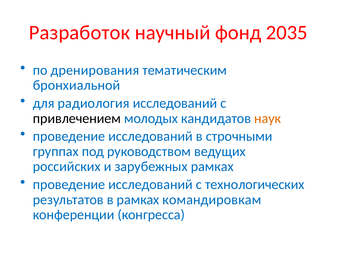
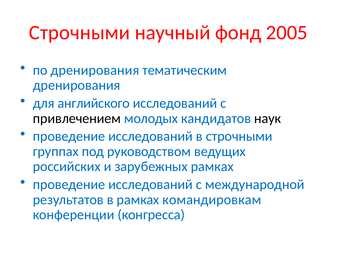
Разработок at (80, 33): Разработок -> Строчными
2035: 2035 -> 2005
бронхиальной at (77, 85): бронхиальной -> дренирования
радиология: радиология -> английского
наук colour: orange -> black
технологических: технологических -> международной
